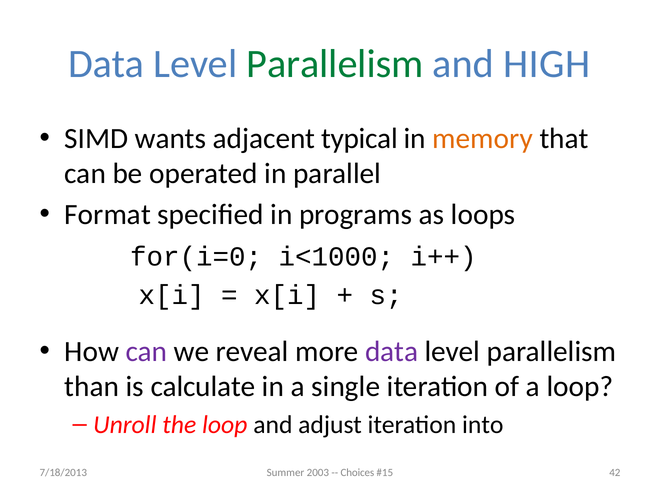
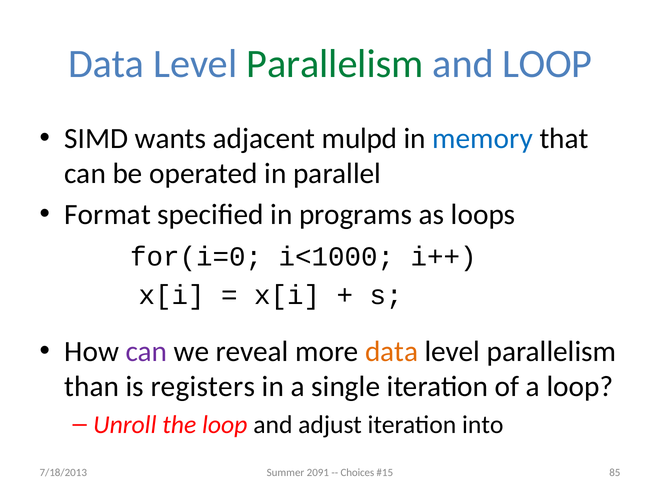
and HIGH: HIGH -> LOOP
typical: typical -> mulpd
memory colour: orange -> blue
data at (392, 352) colour: purple -> orange
calculate: calculate -> registers
2003: 2003 -> 2091
42: 42 -> 85
